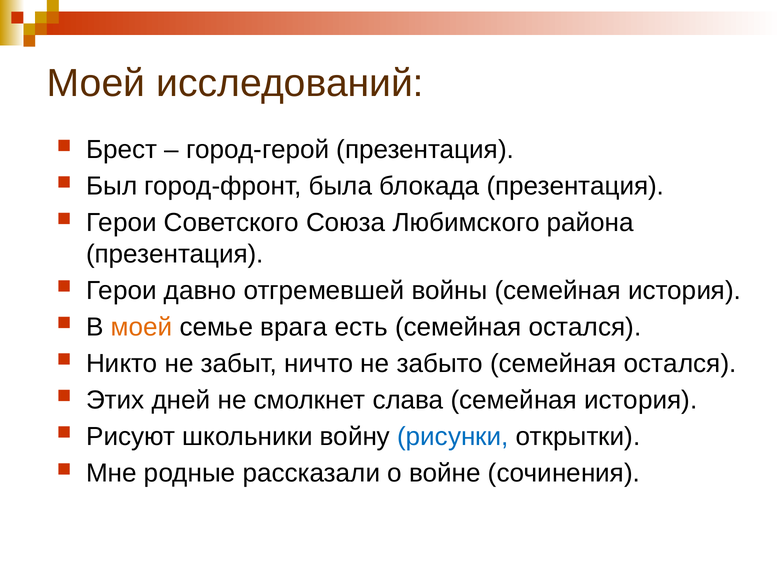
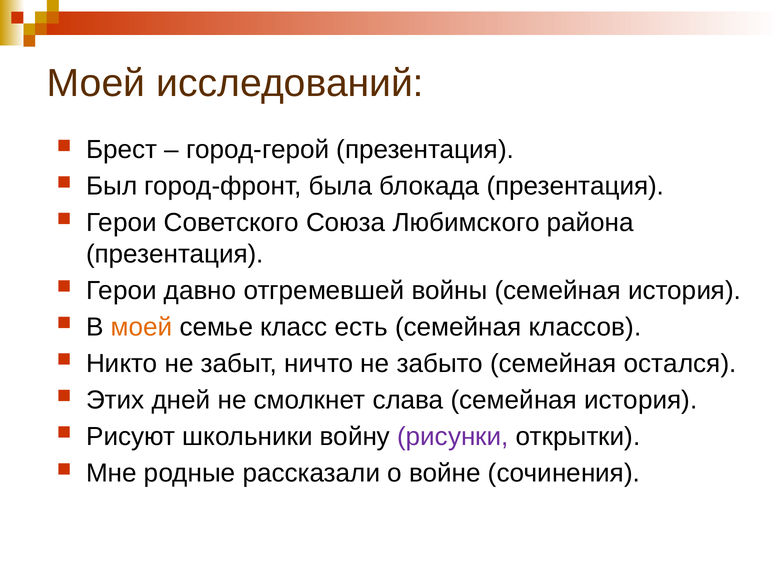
врага: врага -> класс
есть семейная остался: остался -> классов
рисунки colour: blue -> purple
